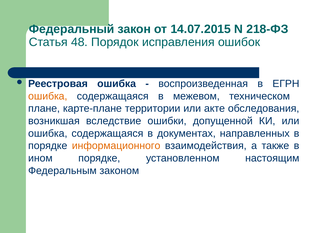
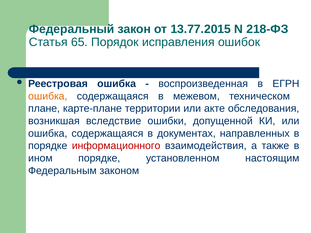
14.07.2015: 14.07.2015 -> 13.77.2015
48: 48 -> 65
информационного colour: orange -> red
